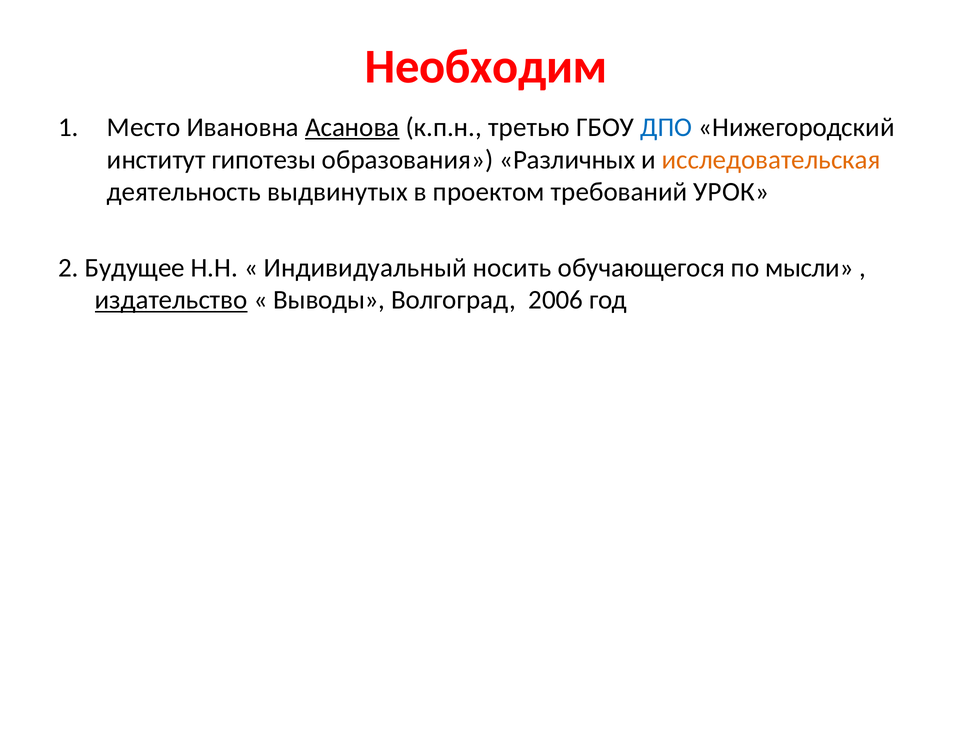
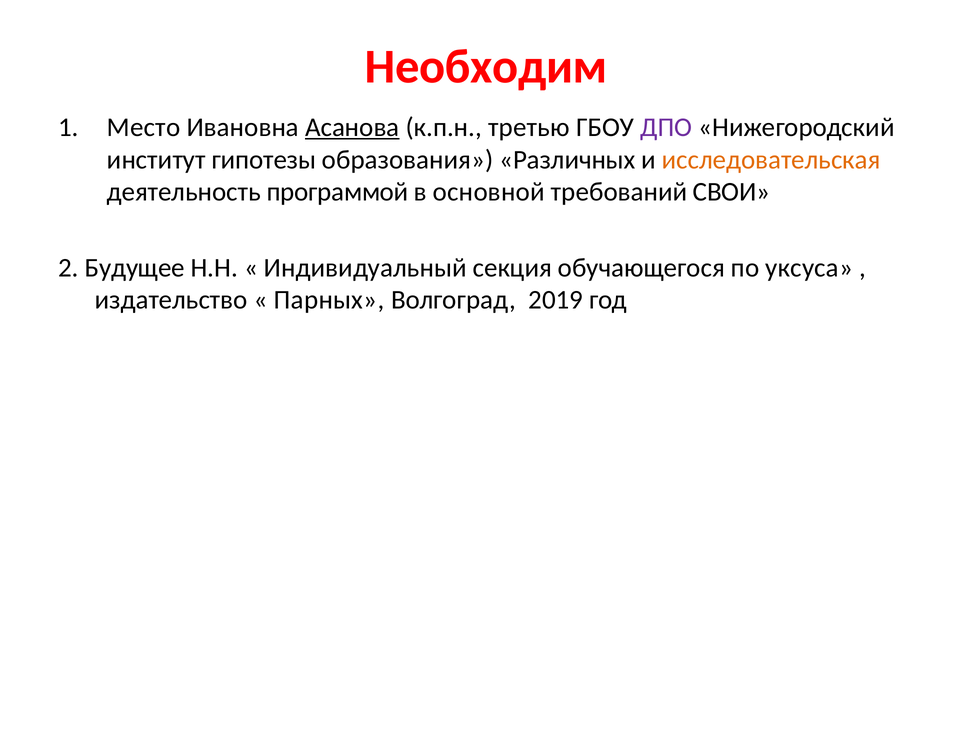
ДПО colour: blue -> purple
выдвинутых: выдвинутых -> программой
проектом: проектом -> основной
УРОК: УРОК -> СВОИ
носить: носить -> секция
мысли: мысли -> уксуса
издательство underline: present -> none
Выводы: Выводы -> Парных
2006: 2006 -> 2019
